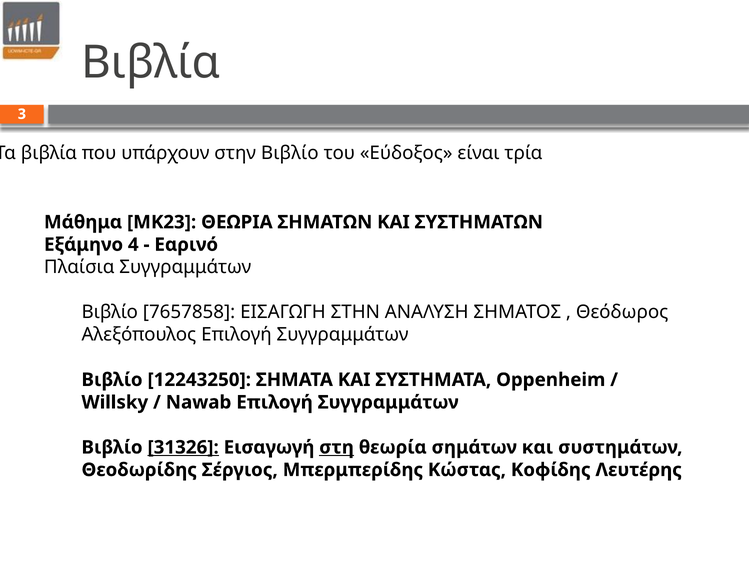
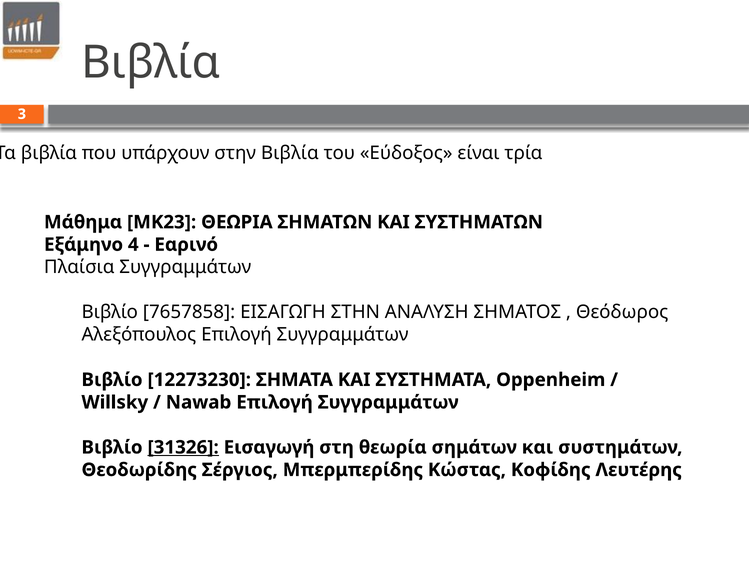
στην Βιβλίο: Βιβλίο -> Βιβλία
12243250: 12243250 -> 12273230
στη underline: present -> none
